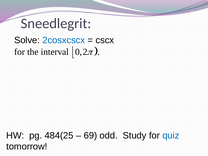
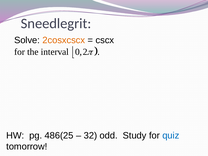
2cosxcscx colour: blue -> orange
484(25: 484(25 -> 486(25
69: 69 -> 32
